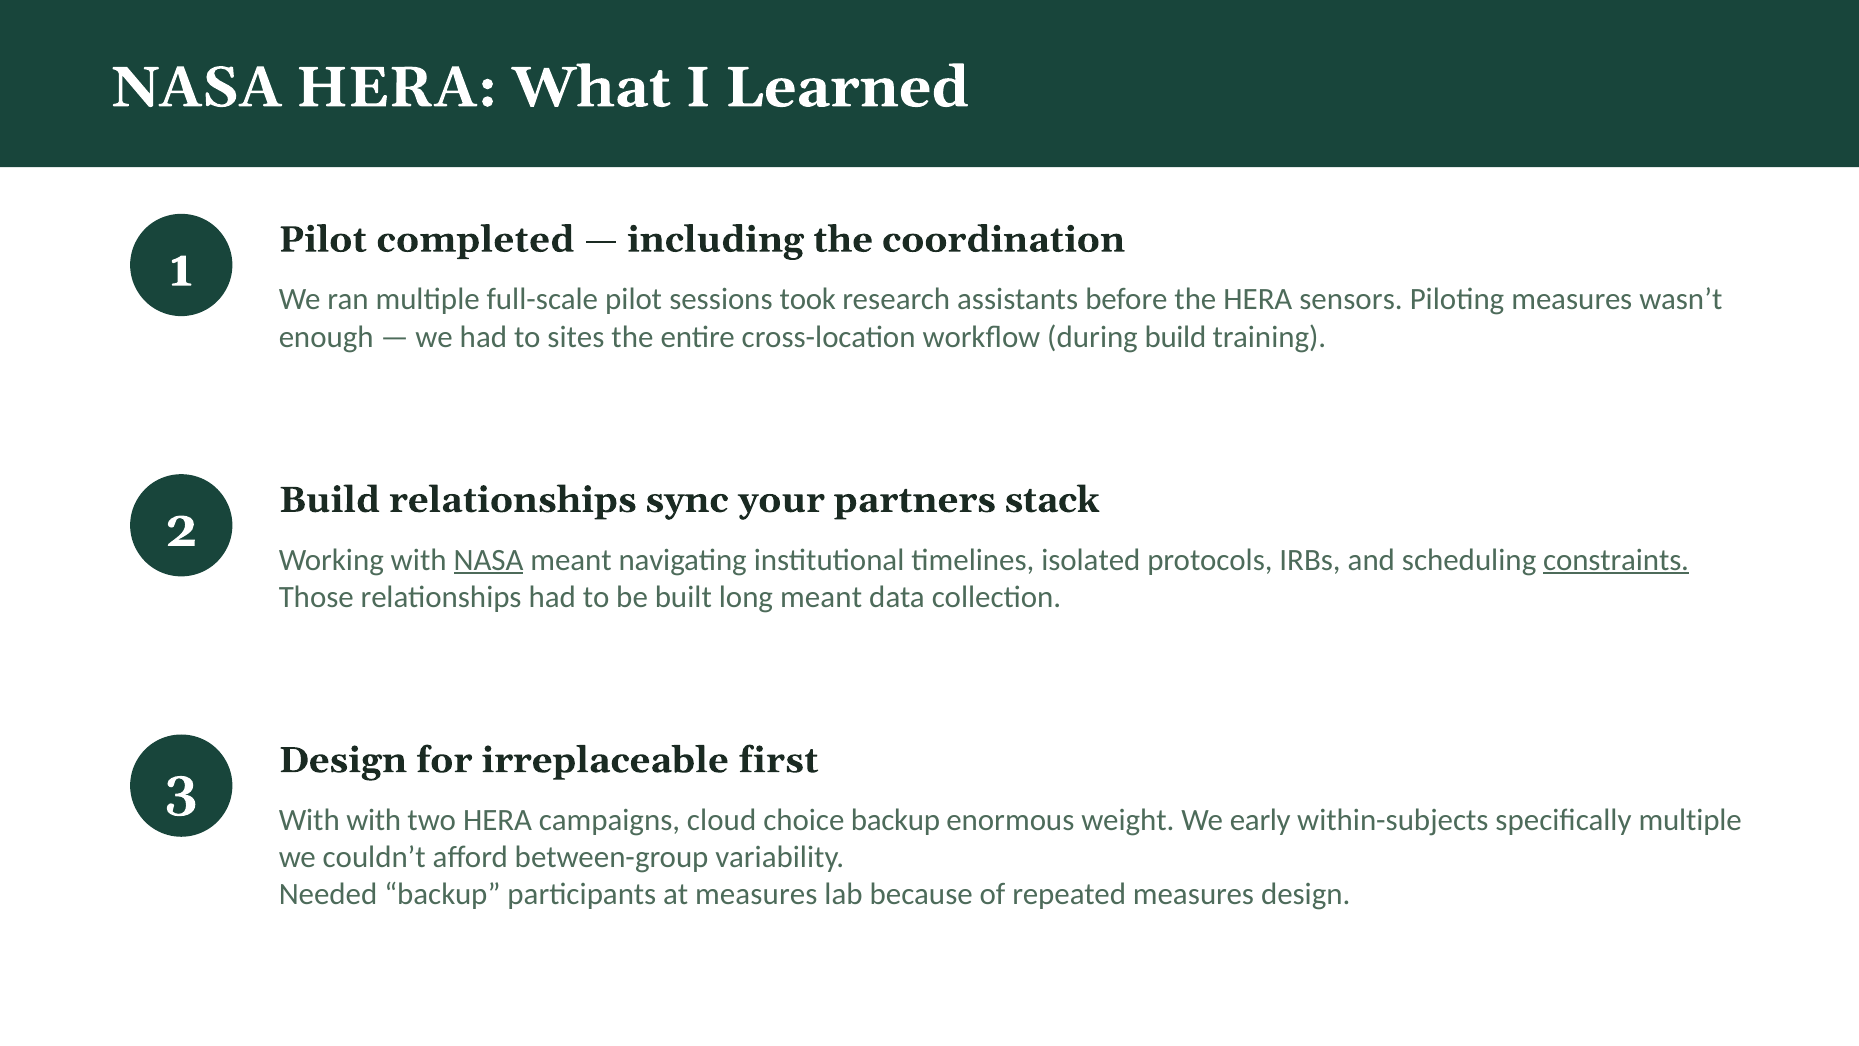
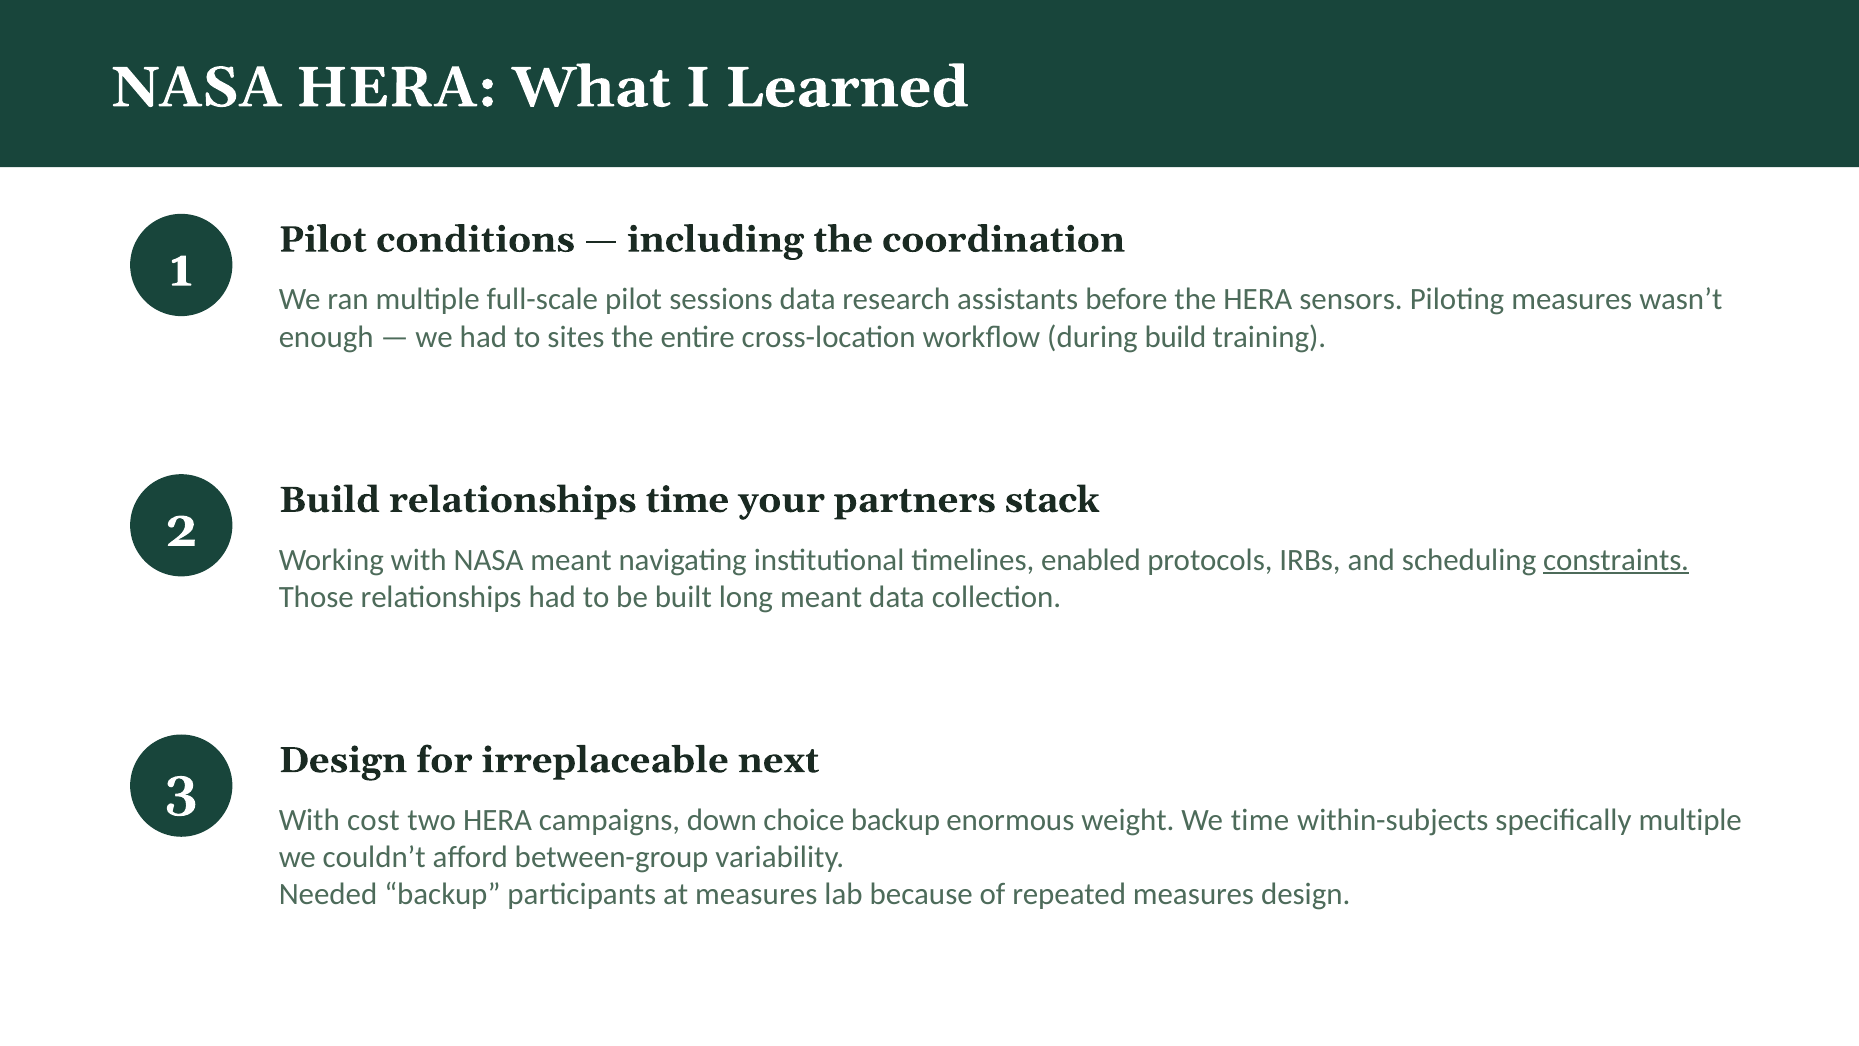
completed: completed -> conditions
sessions took: took -> data
relationships sync: sync -> time
NASA at (489, 560) underline: present -> none
isolated: isolated -> enabled
first: first -> next
With with: with -> cost
cloud: cloud -> down
We early: early -> time
